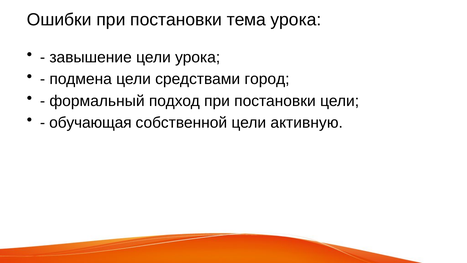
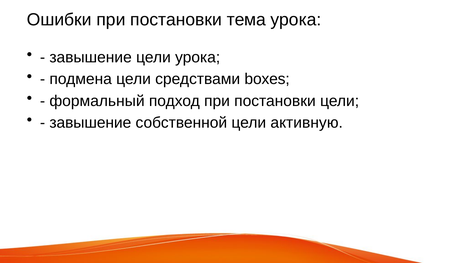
город: город -> boxes
обучающая at (90, 123): обучающая -> завышение
